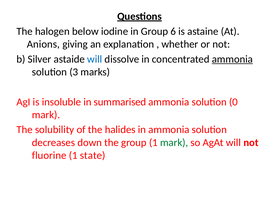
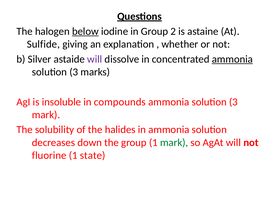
below underline: none -> present
6: 6 -> 2
Anions: Anions -> Sulfide
will at (95, 59) colour: blue -> purple
summarised: summarised -> compounds
0 at (233, 102): 0 -> 3
